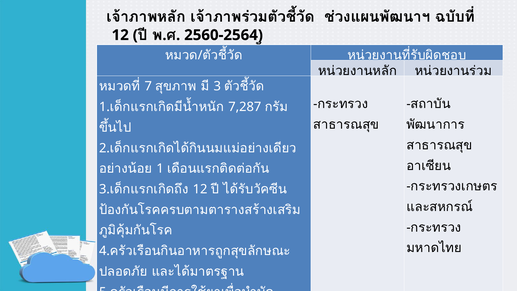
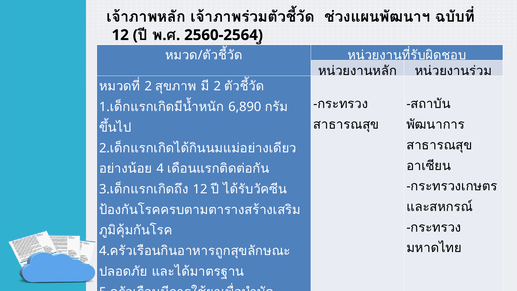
7 at (148, 86): 7 -> 2
3 at (217, 86): 3 -> 2
7,287: 7,287 -> 6,890
1: 1 -> 4
